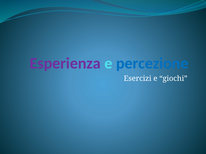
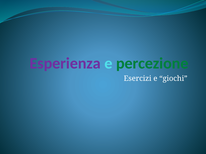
percezione colour: blue -> green
